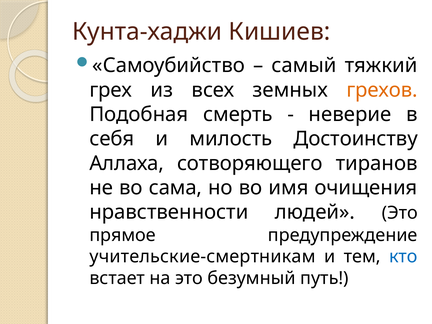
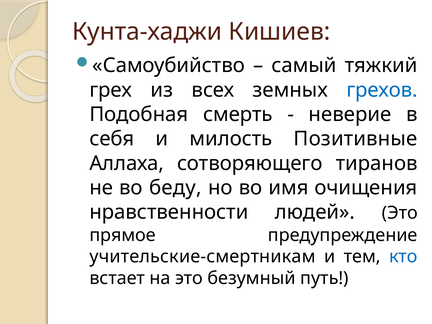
грехов colour: orange -> blue
Достоинству: Достоинству -> Позитивные
сама: сама -> беду
